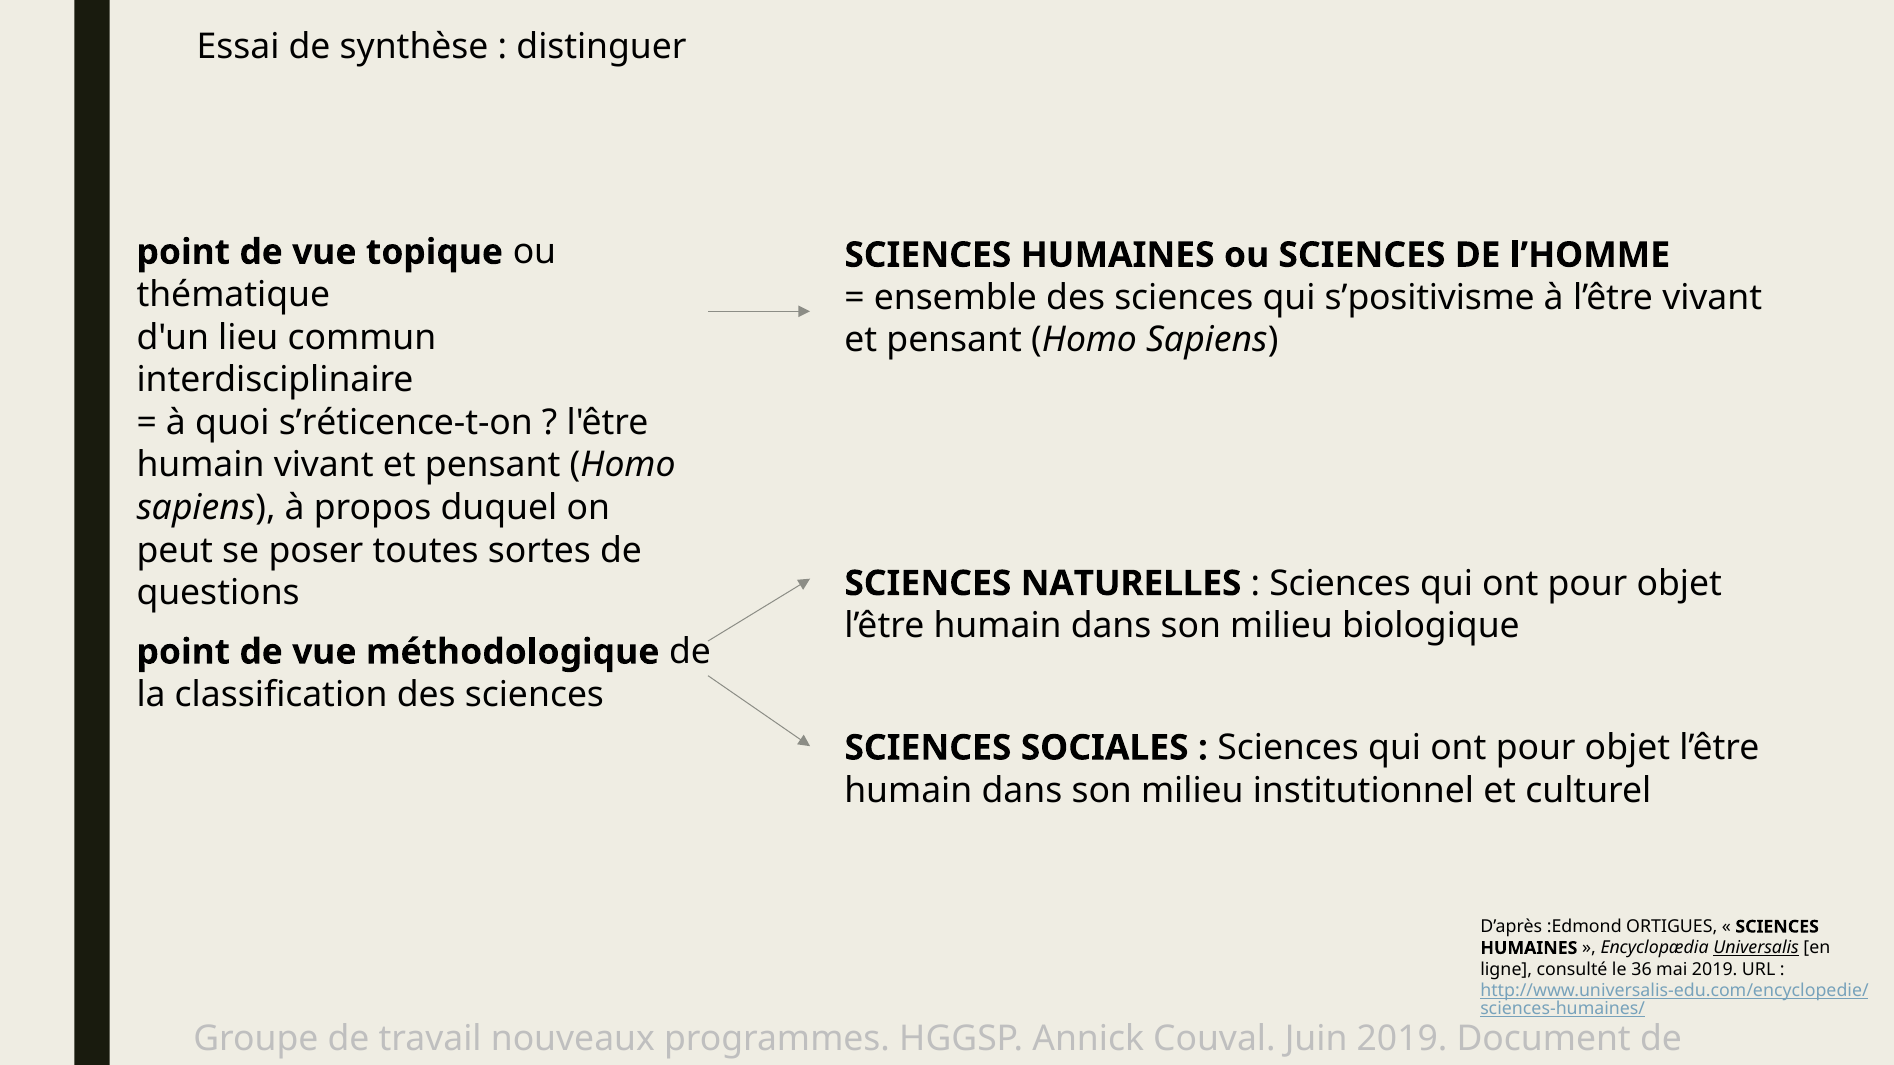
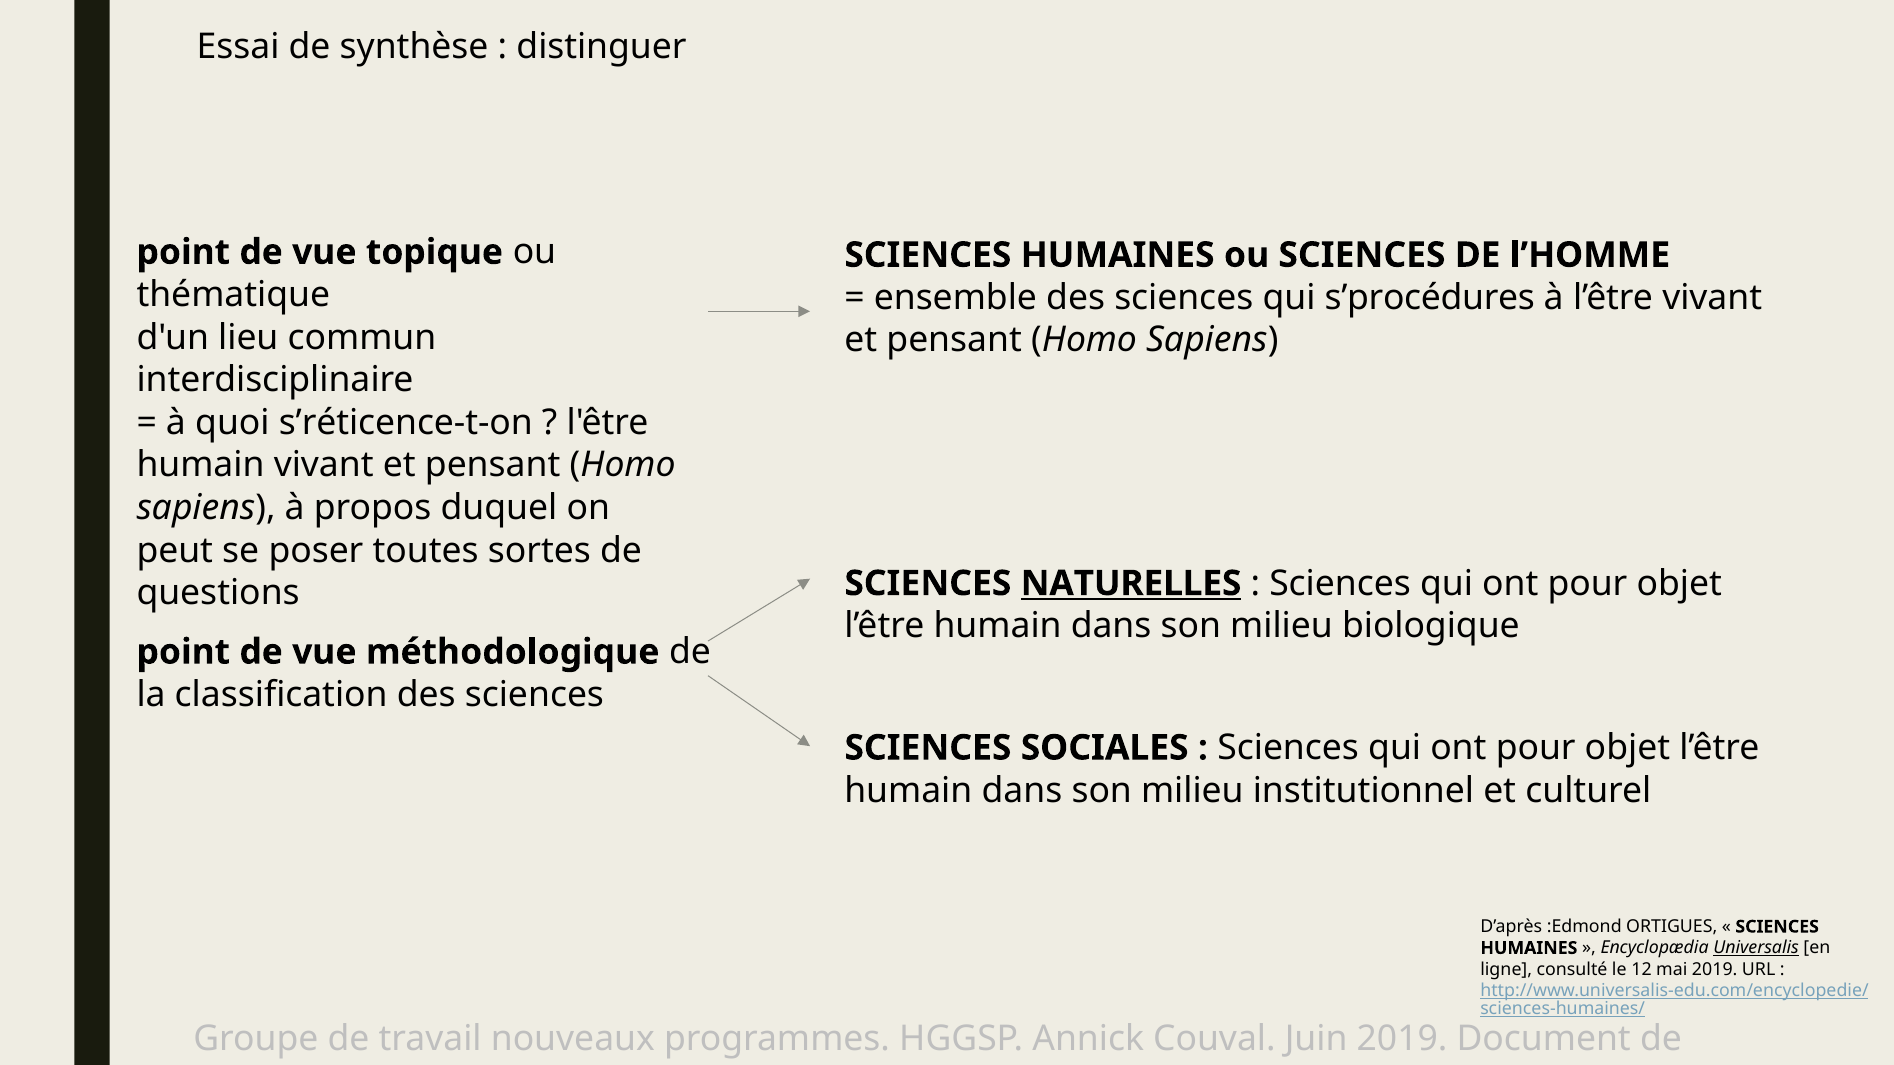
s’positivisme: s’positivisme -> s’procédures
NATURELLES underline: none -> present
36: 36 -> 12
